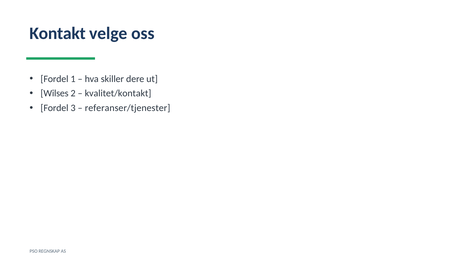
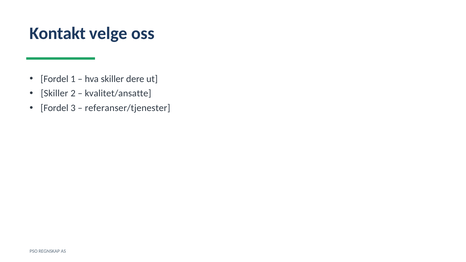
Wilses at (55, 93): Wilses -> Skiller
kvalitet/kontakt: kvalitet/kontakt -> kvalitet/ansatte
